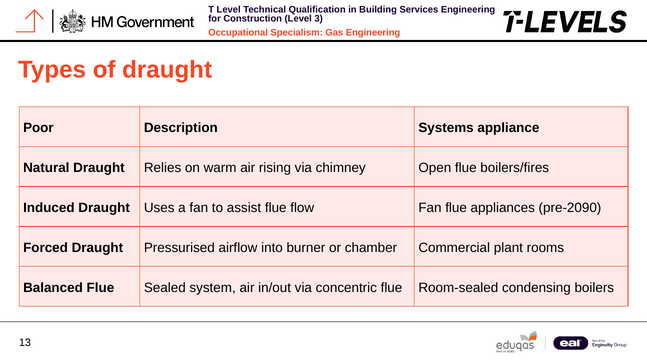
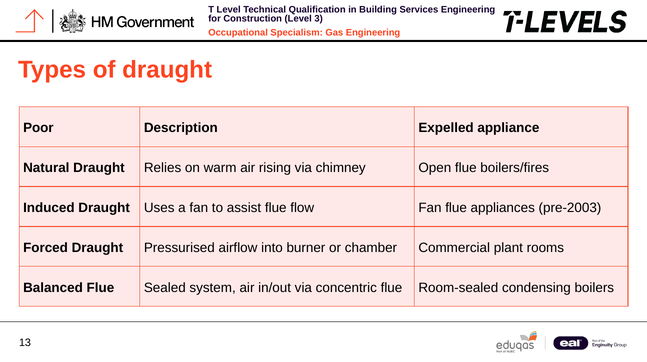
Systems: Systems -> Expelled
pre-2090: pre-2090 -> pre-2003
